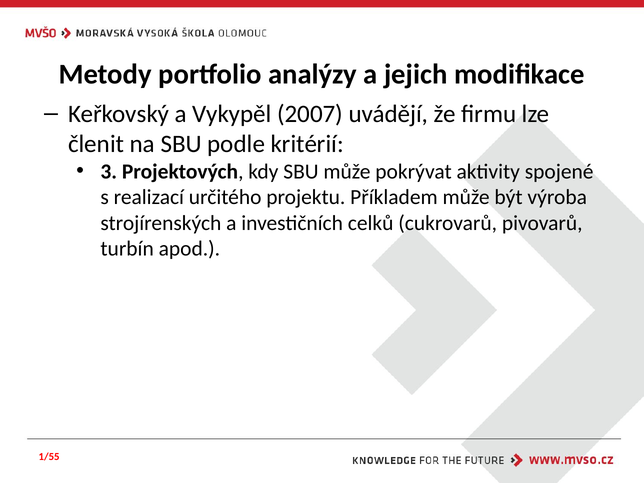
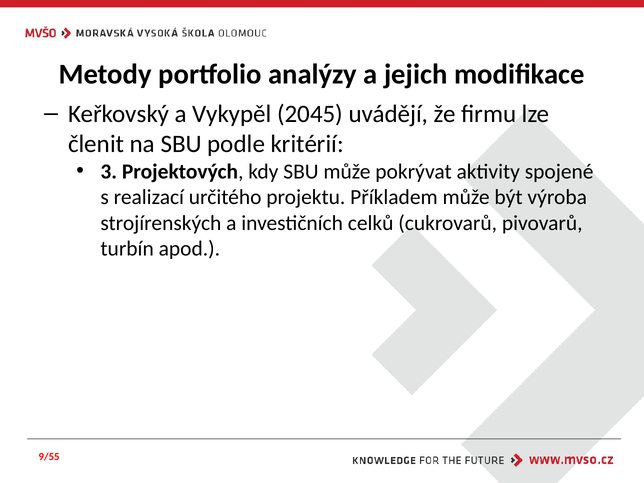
2007: 2007 -> 2045
1/55: 1/55 -> 9/55
